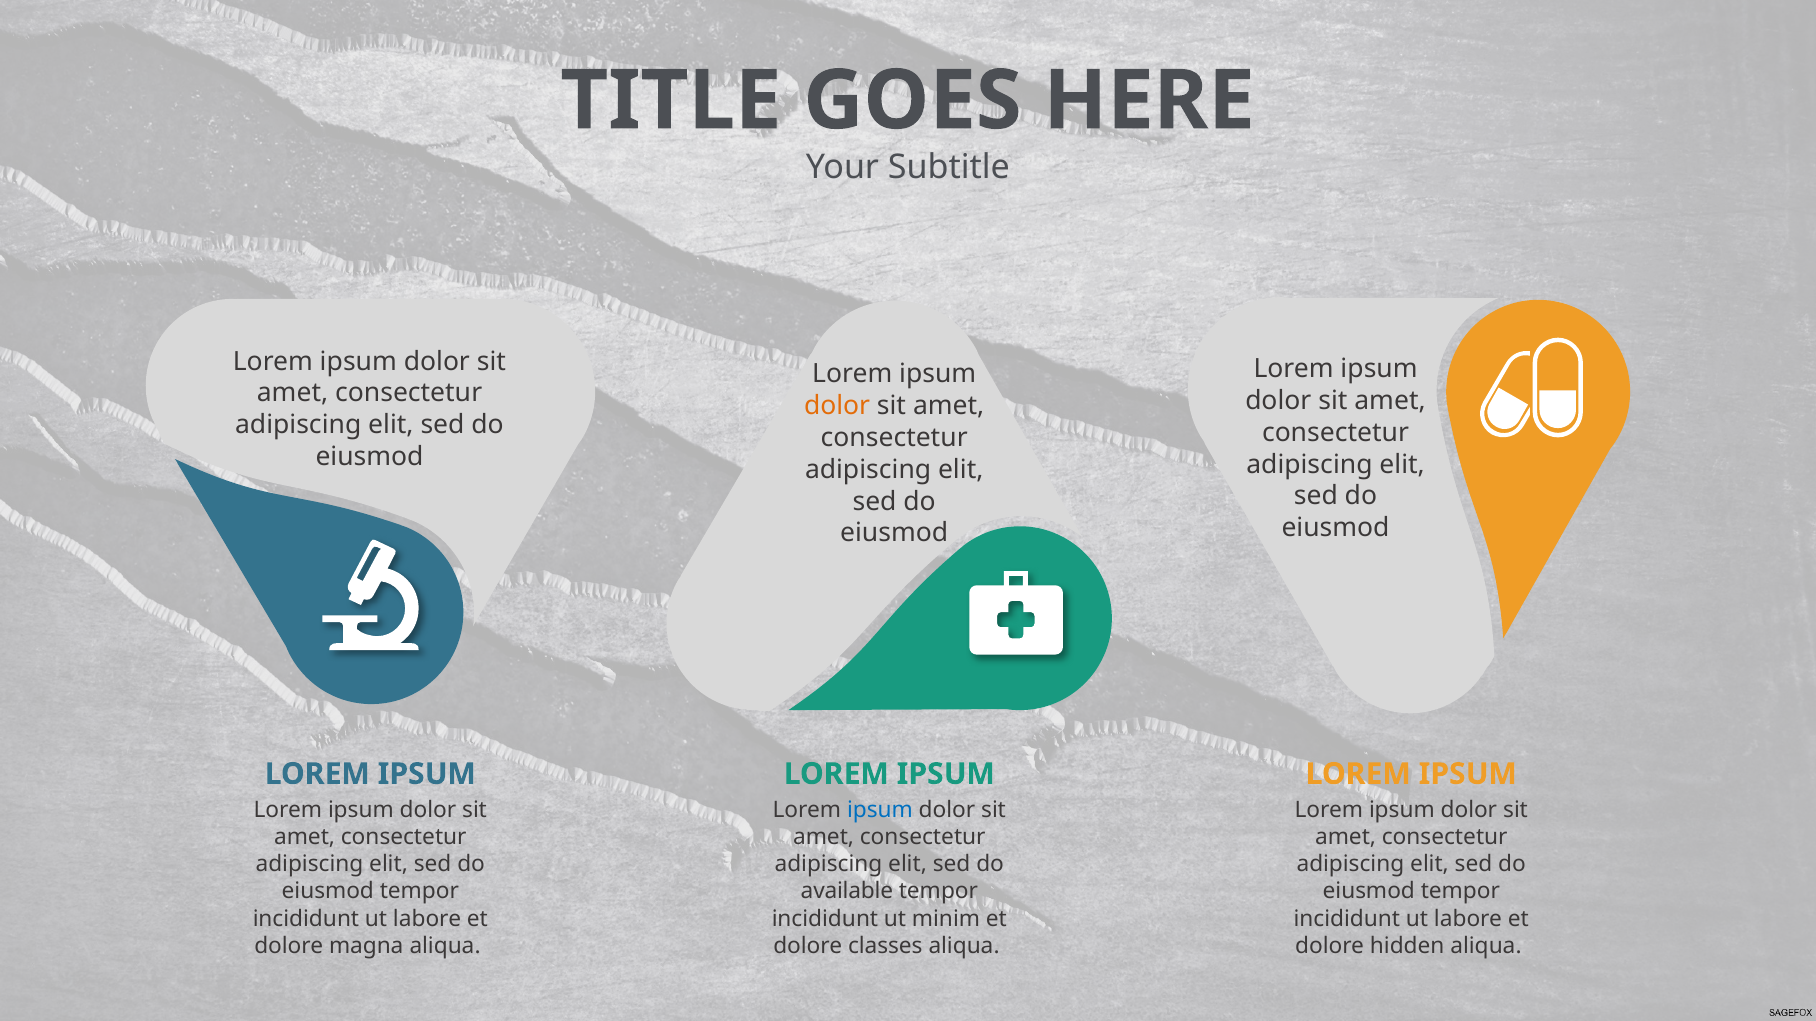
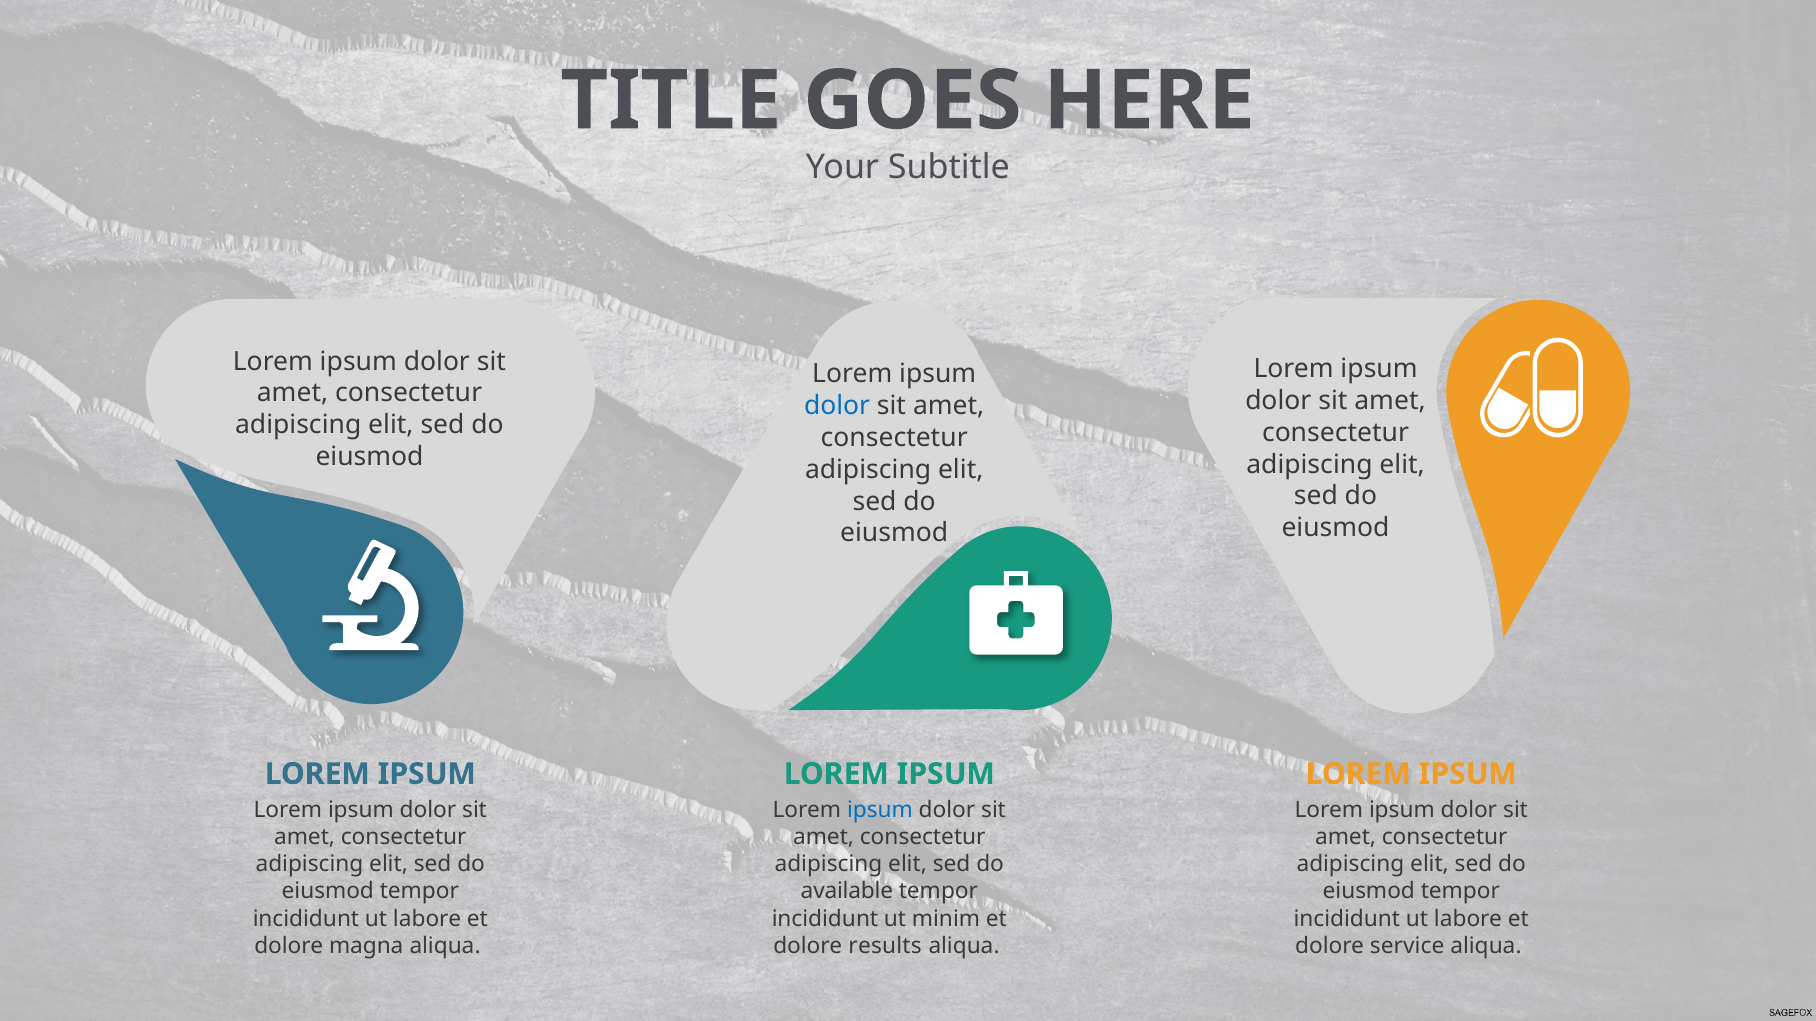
dolor at (837, 406) colour: orange -> blue
classes: classes -> results
hidden: hidden -> service
